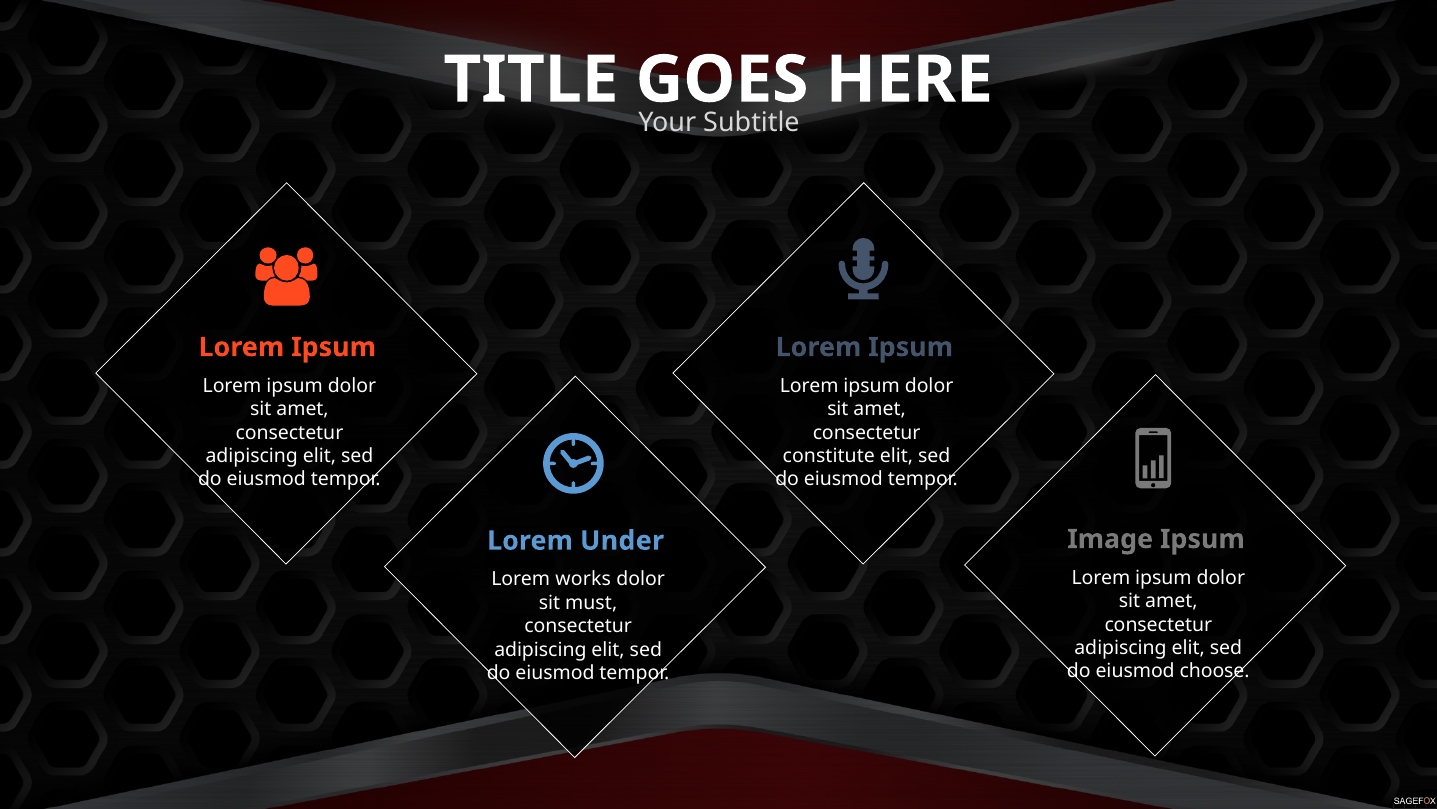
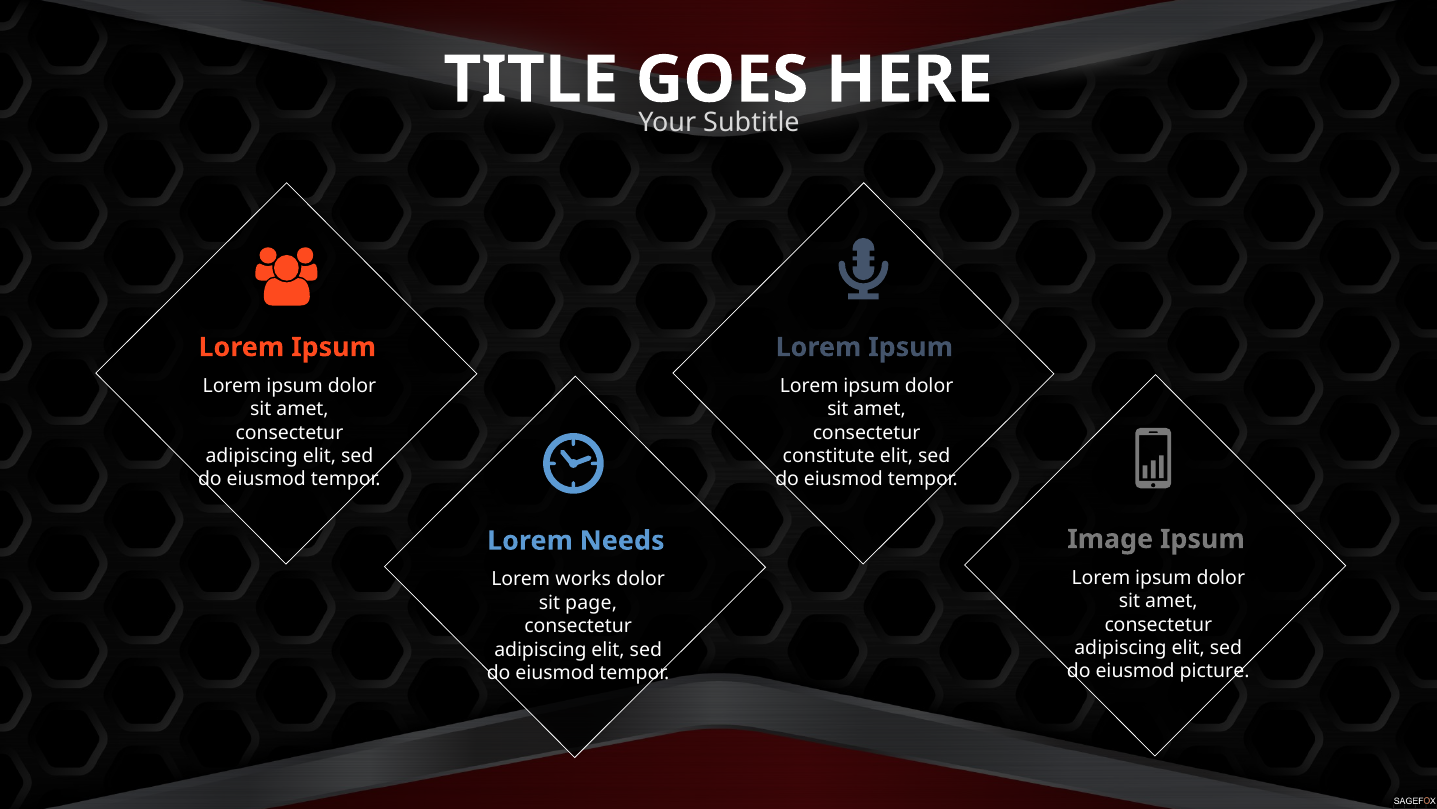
Under: Under -> Needs
must: must -> page
choose: choose -> picture
